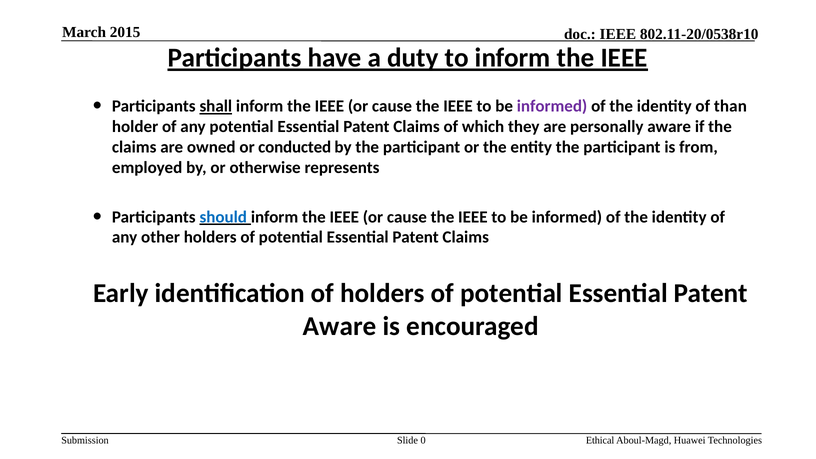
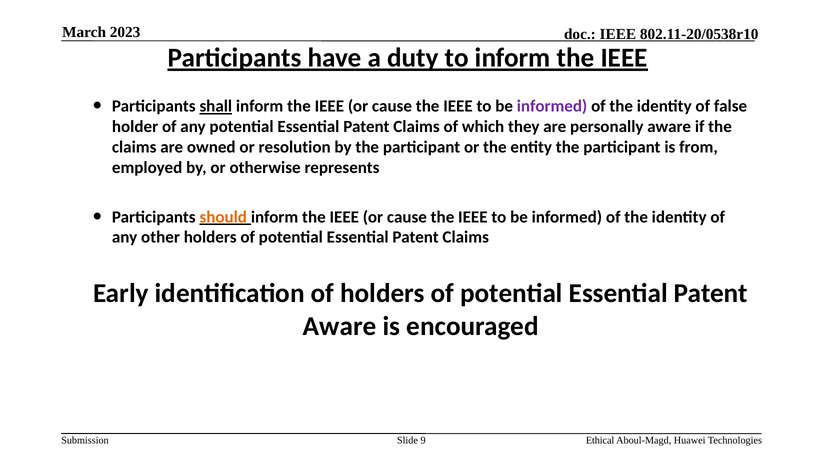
2015: 2015 -> 2023
than: than -> false
conducted: conducted -> resolution
should colour: blue -> orange
0: 0 -> 9
